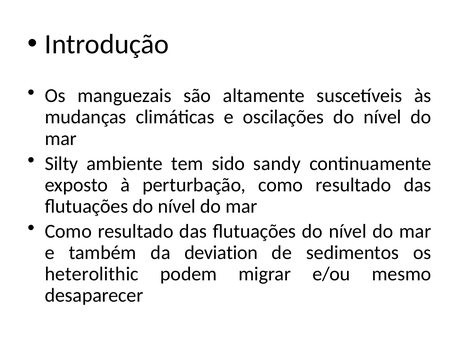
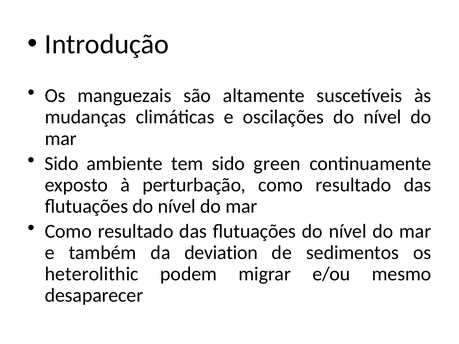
Silty at (61, 164): Silty -> Sido
sandy: sandy -> green
